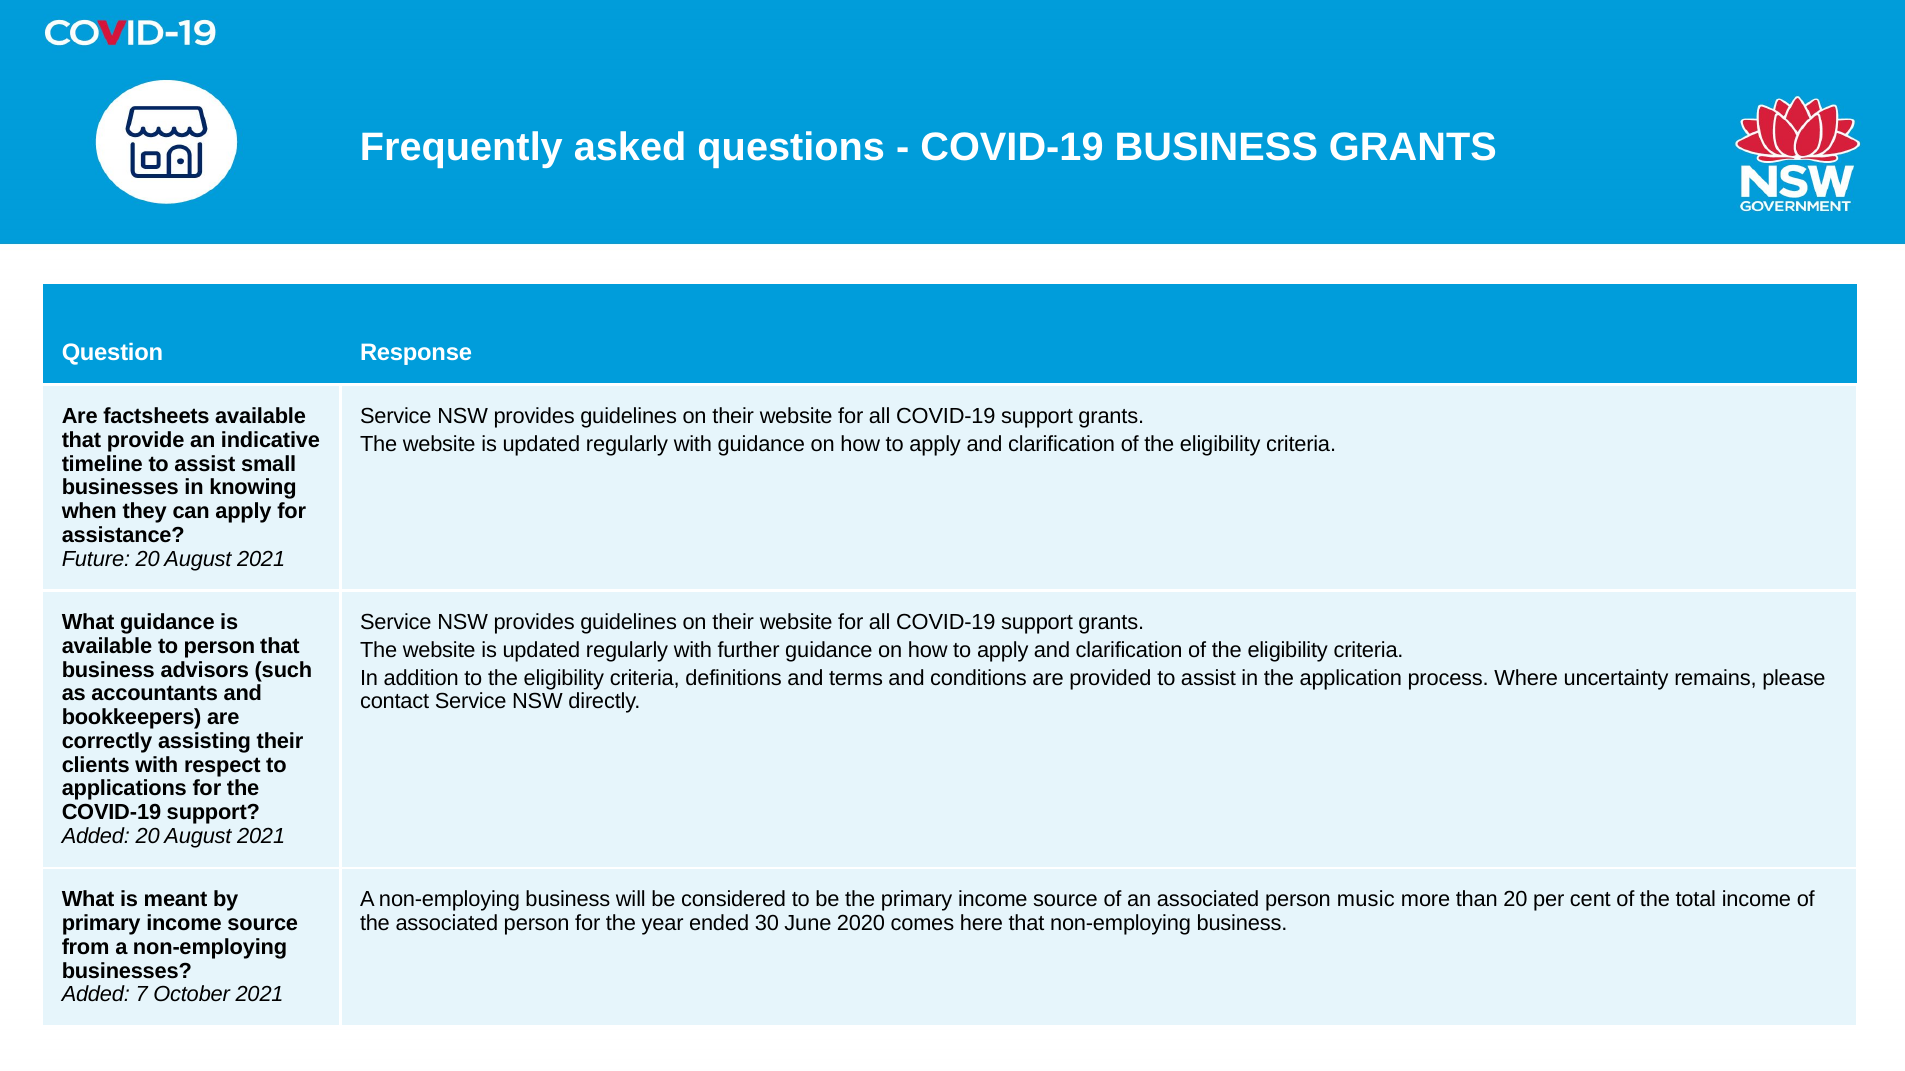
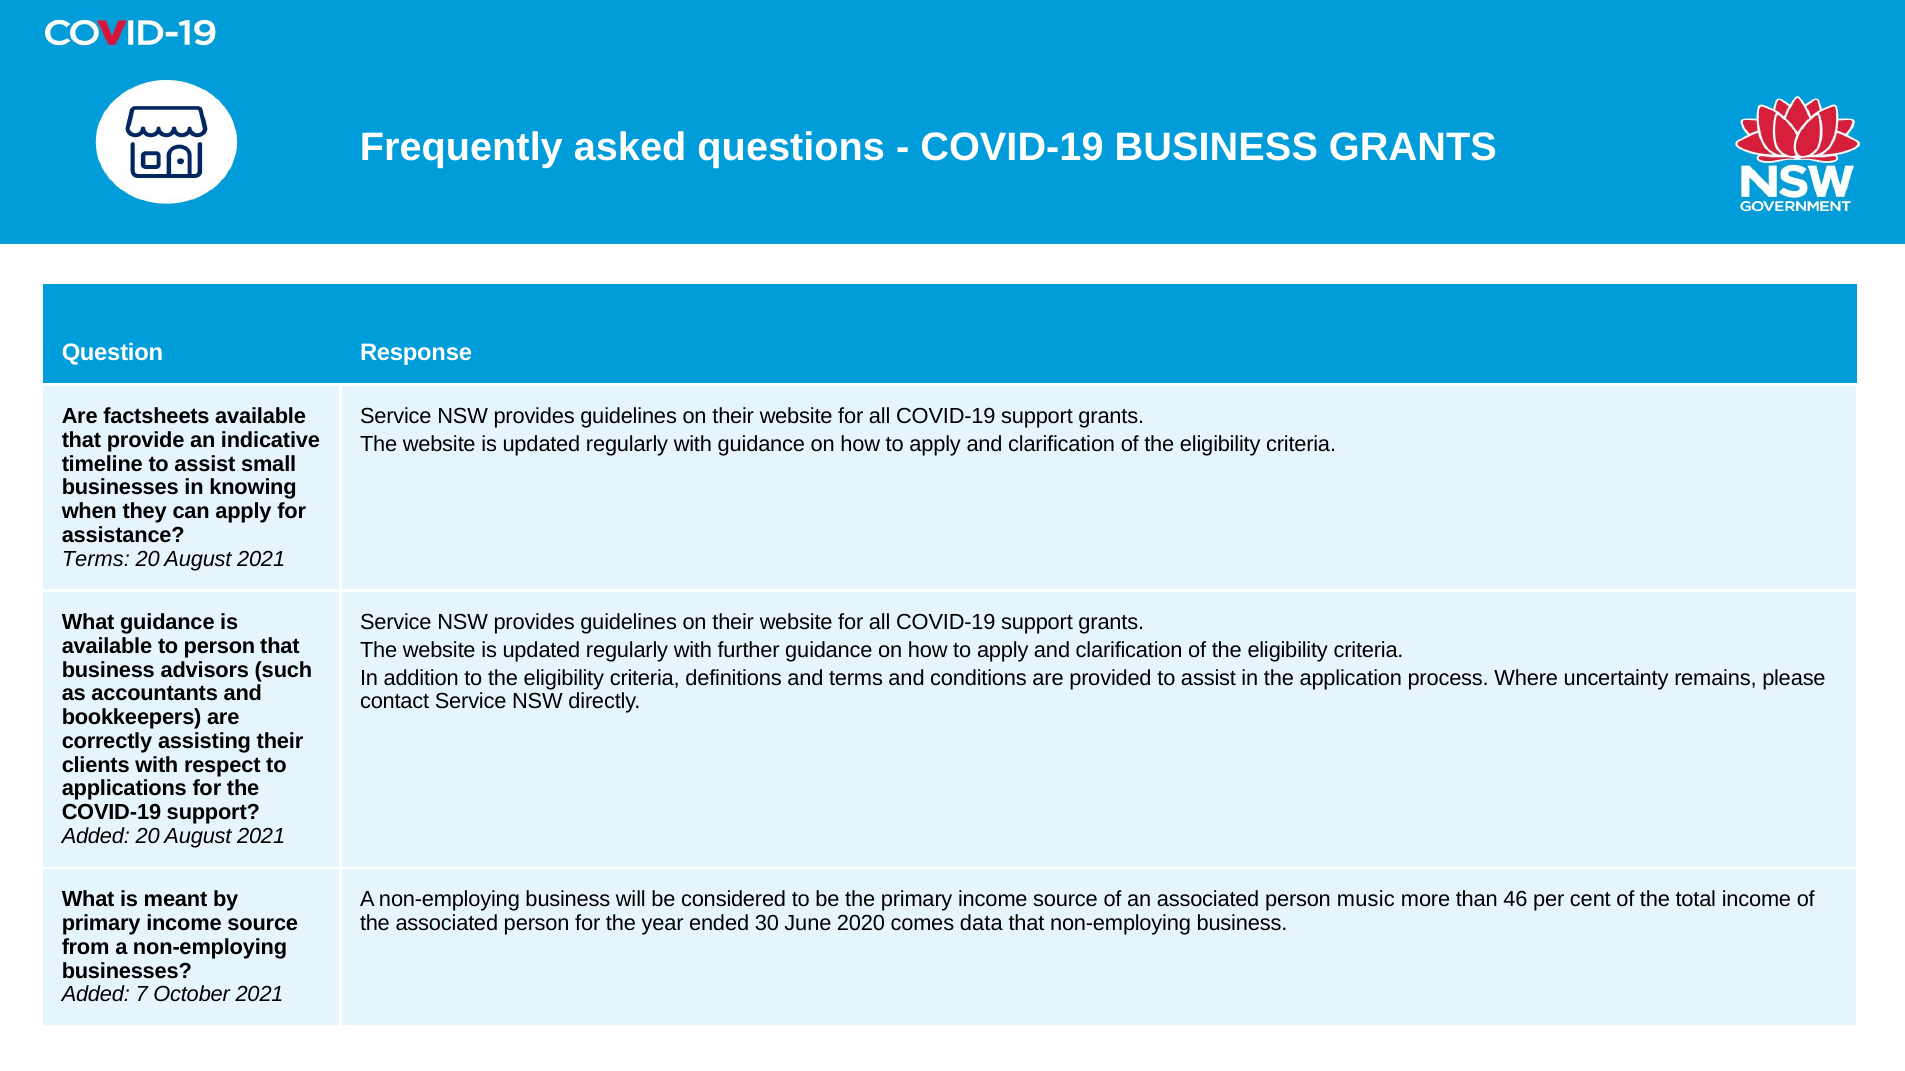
Future at (96, 559): Future -> Terms
than 20: 20 -> 46
here: here -> data
